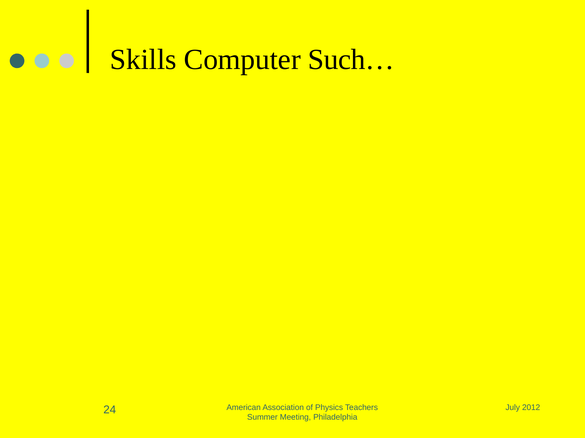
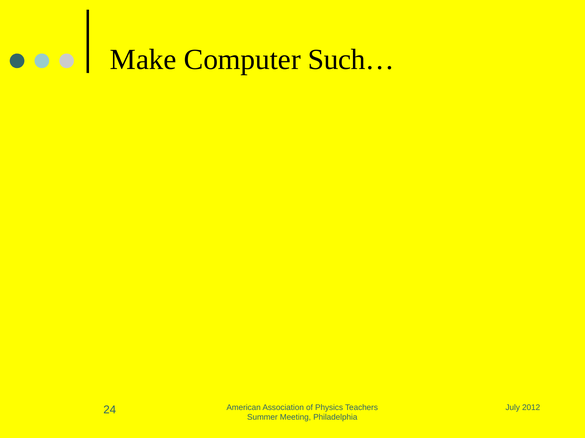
Skills: Skills -> Make
